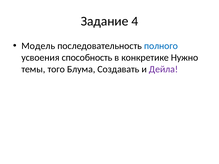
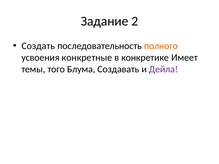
4: 4 -> 2
Модель: Модель -> Создать
полного colour: blue -> orange
способность: способность -> конкретные
Нужно: Нужно -> Имеет
